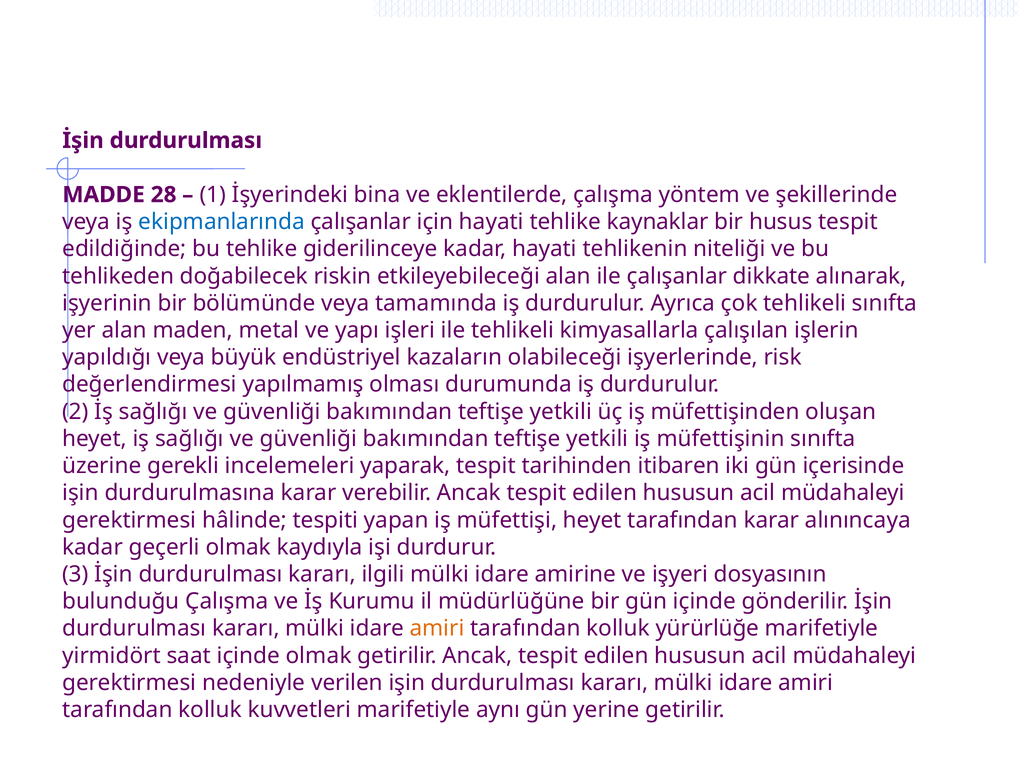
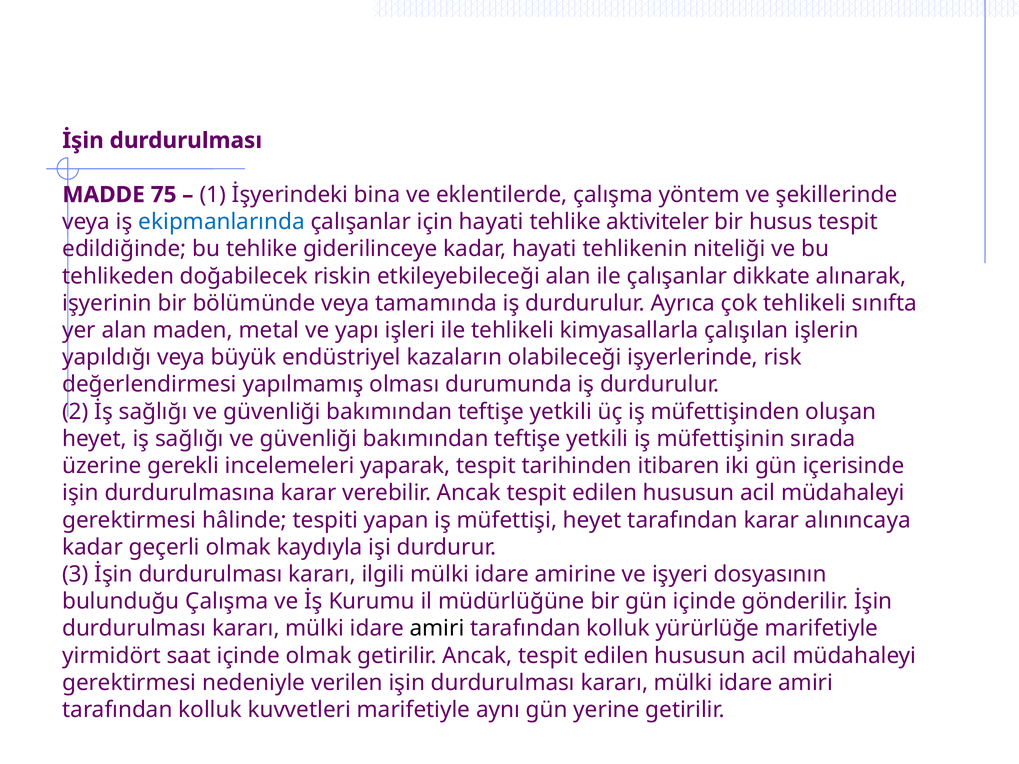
28: 28 -> 75
kaynaklar: kaynaklar -> aktiviteler
müfettişinin sınıfta: sınıfta -> sırada
amiri at (437, 629) colour: orange -> black
